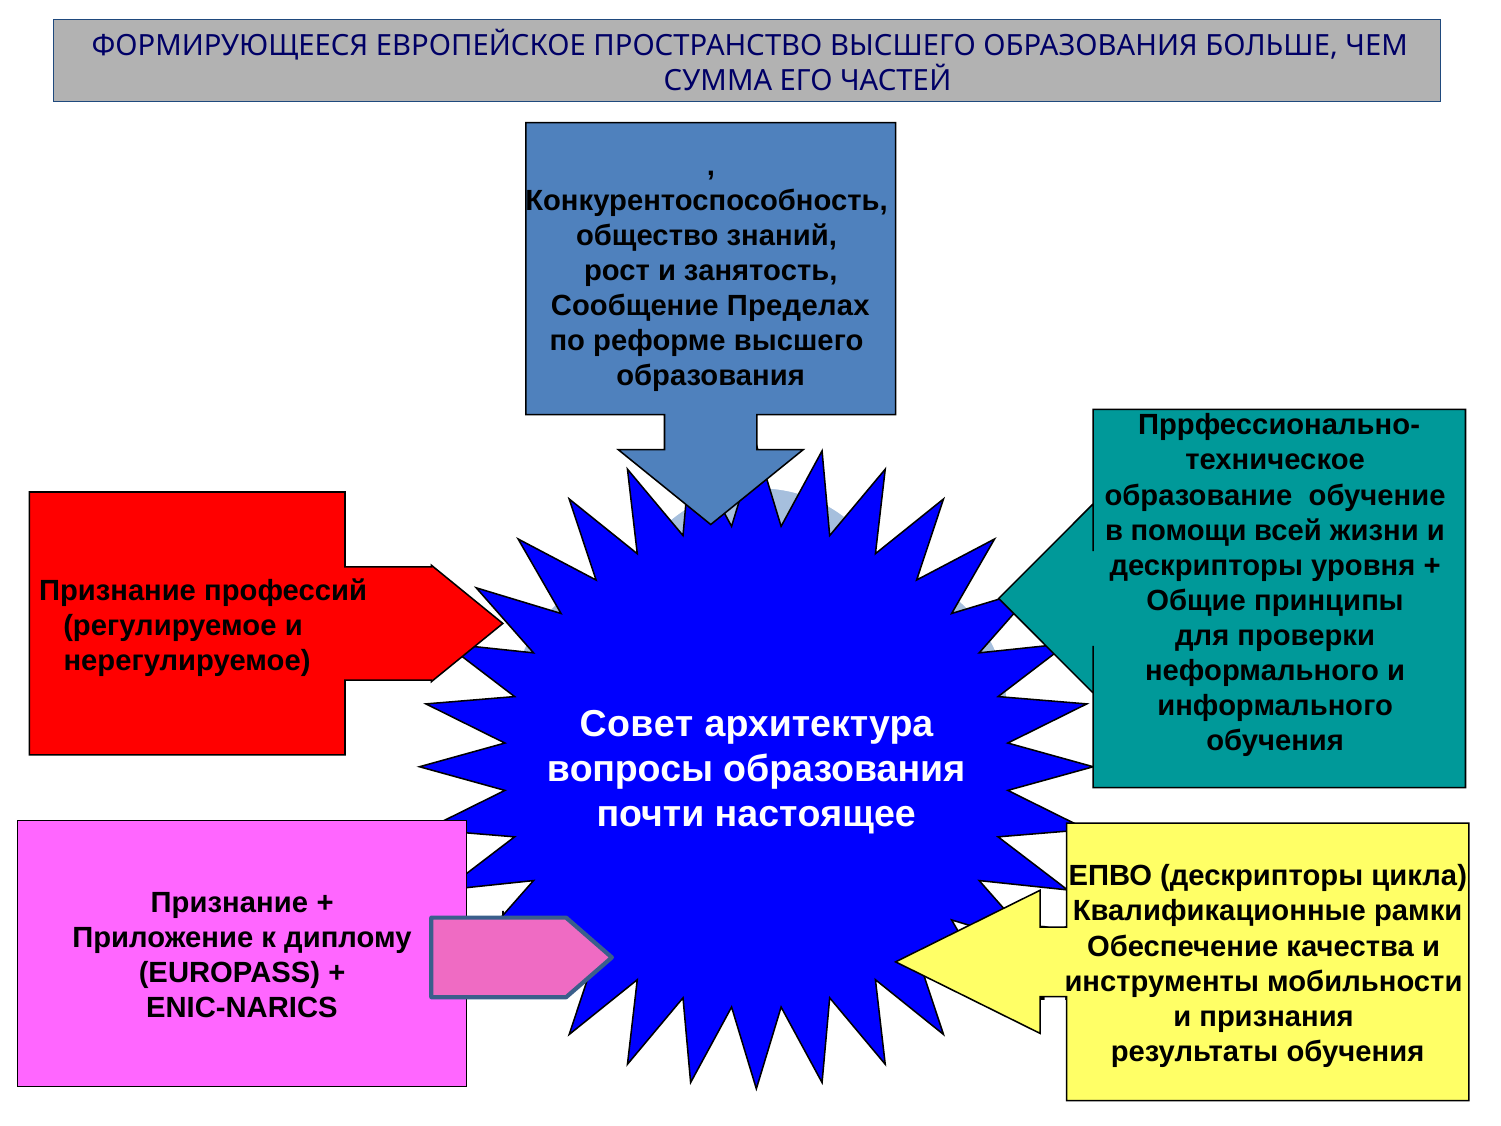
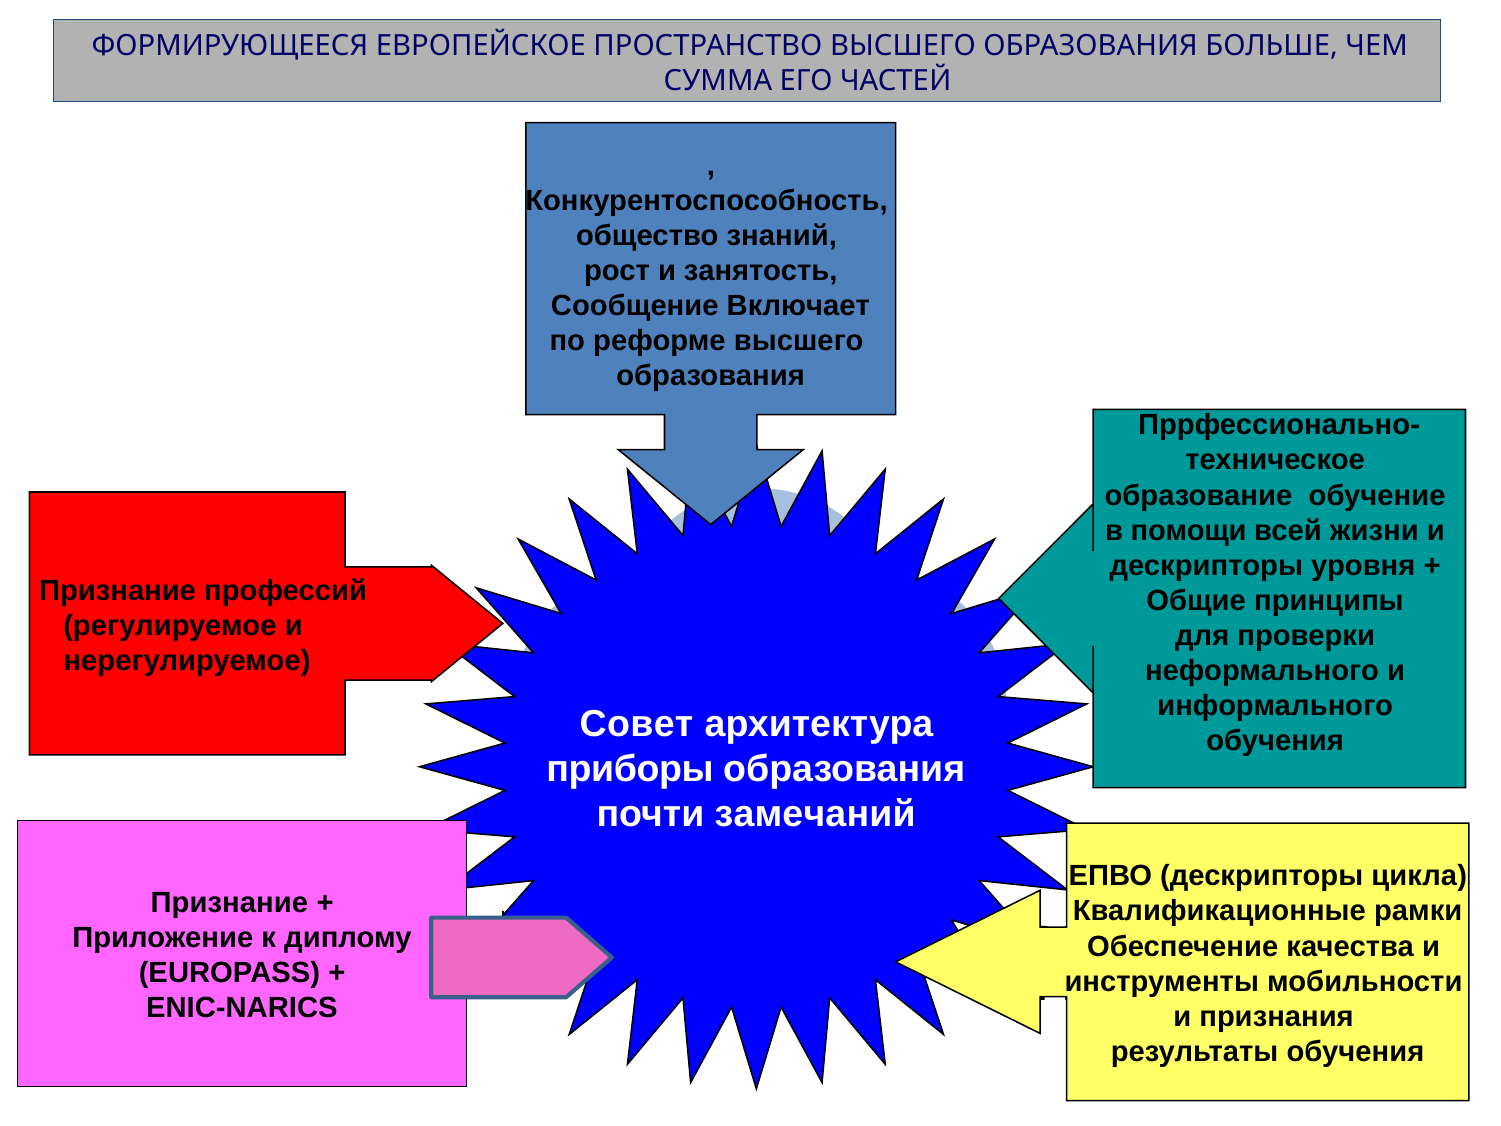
Пределах: Пределах -> Включает
вопросы: вопросы -> приборы
настоящее: настоящее -> замечаний
